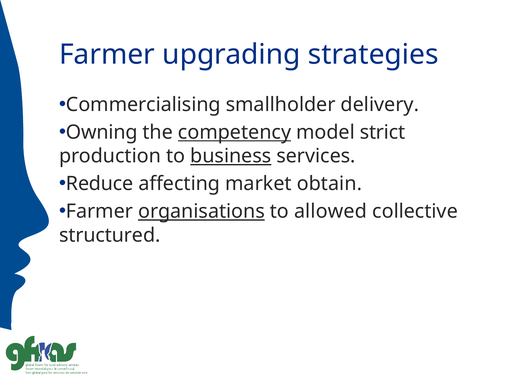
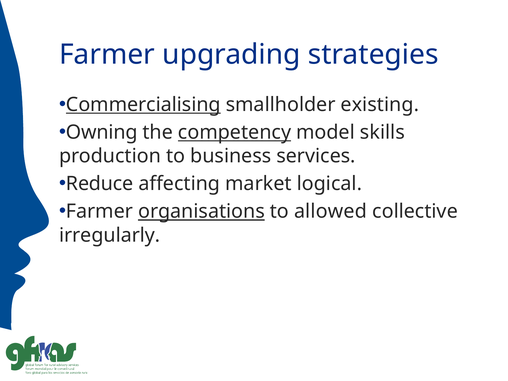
Commercialising underline: none -> present
delivery: delivery -> existing
strict: strict -> skills
business underline: present -> none
obtain: obtain -> logical
structured: structured -> irregularly
